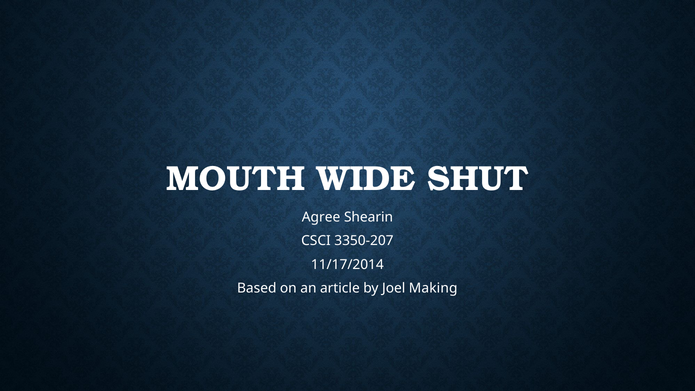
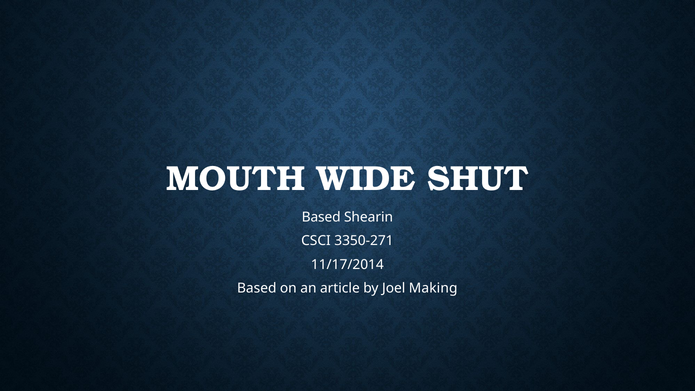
Agree at (321, 217): Agree -> Based
3350-207: 3350-207 -> 3350-271
